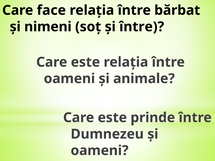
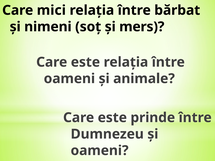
face: face -> mici
și între: între -> mers
